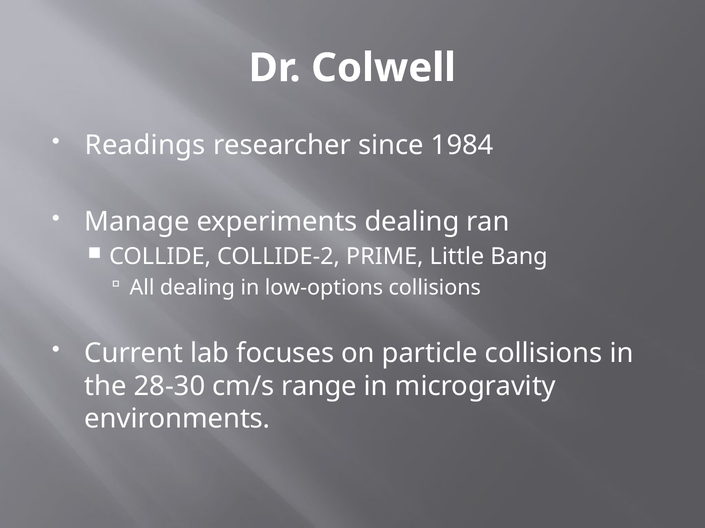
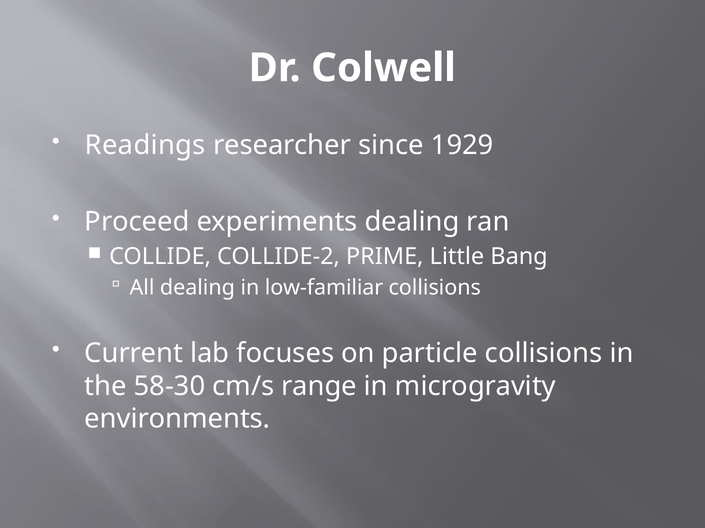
1984: 1984 -> 1929
Manage: Manage -> Proceed
low-options: low-options -> low-familiar
28-30: 28-30 -> 58-30
